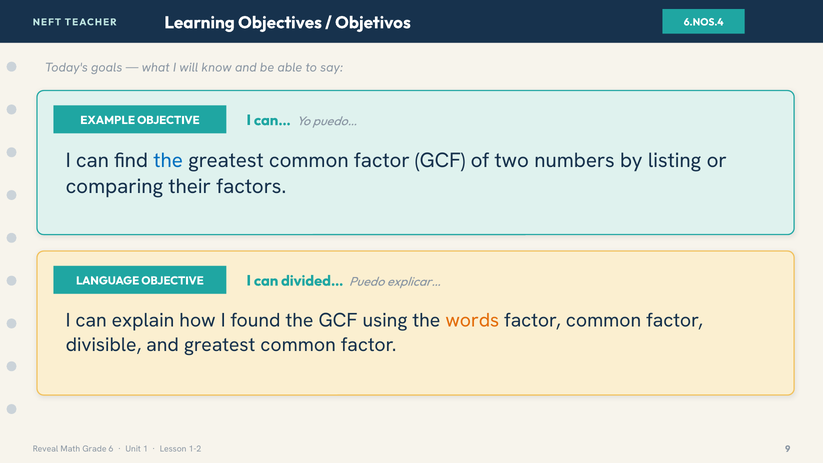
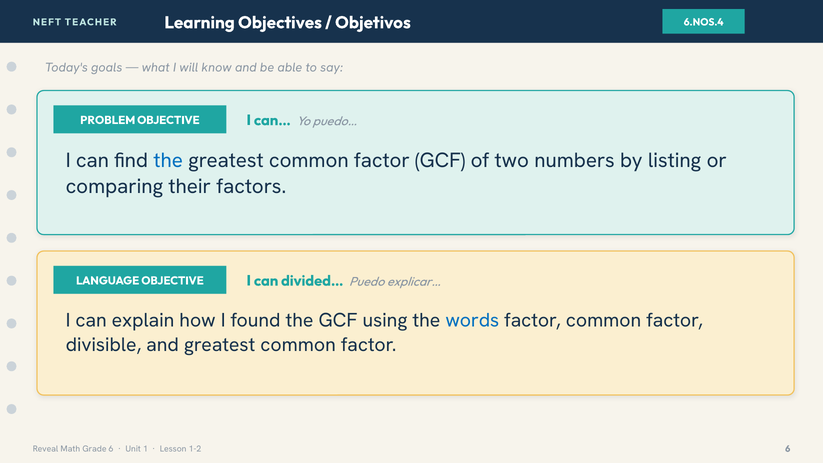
EXAMPLE: EXAMPLE -> PROBLEM
words colour: orange -> blue
1-2 9: 9 -> 6
